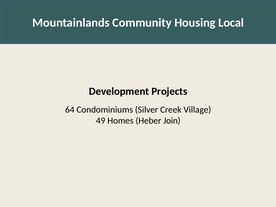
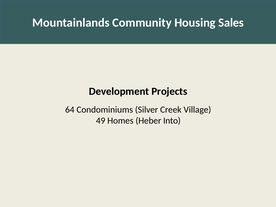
Local: Local -> Sales
Join: Join -> Into
